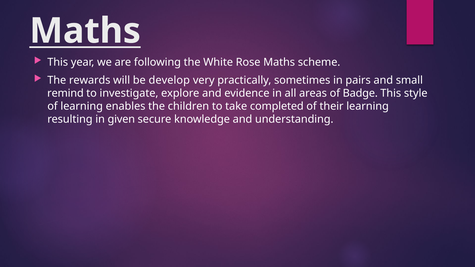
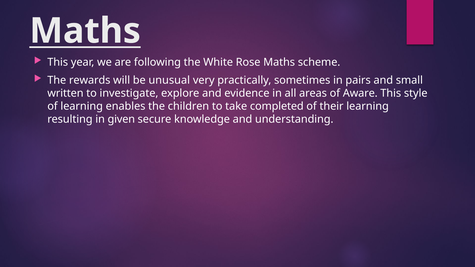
develop: develop -> unusual
remind: remind -> written
Badge: Badge -> Aware
